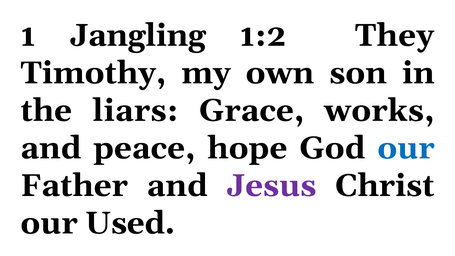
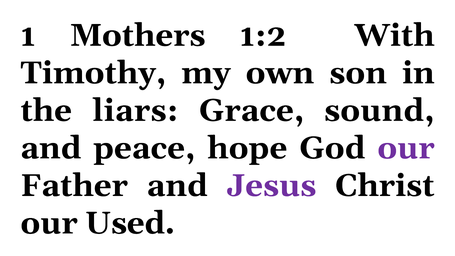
Jangling: Jangling -> Mothers
They: They -> With
works: works -> sound
our at (406, 148) colour: blue -> purple
